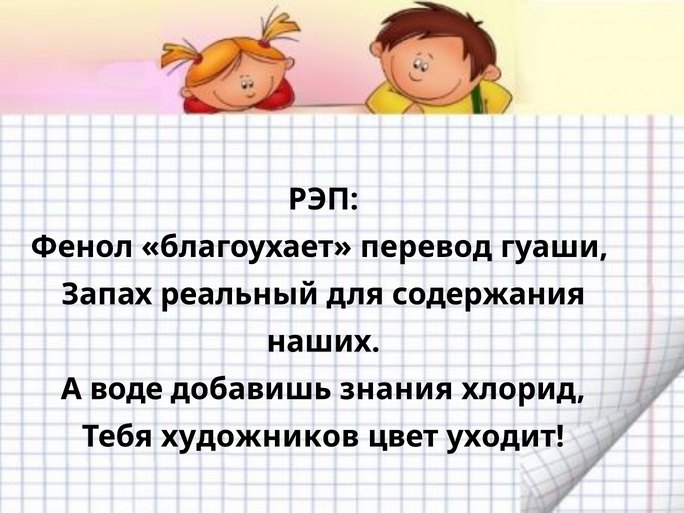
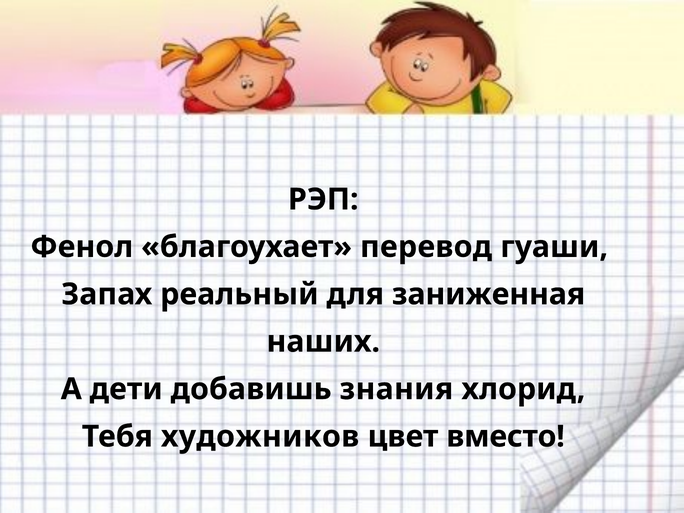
содержания: содержания -> заниженная
воде: воде -> дети
уходит: уходит -> вместо
